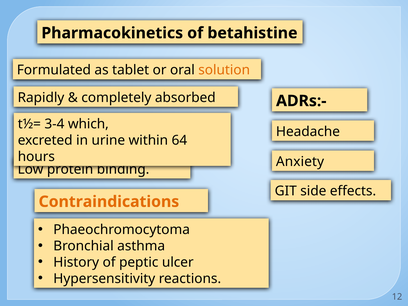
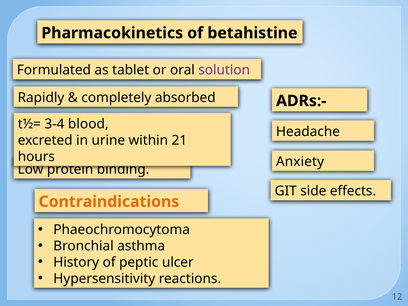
solution colour: orange -> purple
which: which -> blood
64: 64 -> 21
